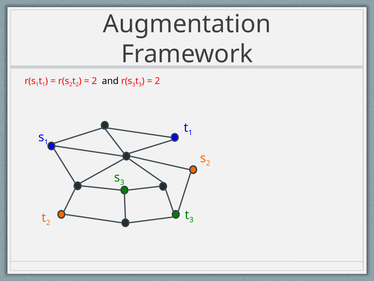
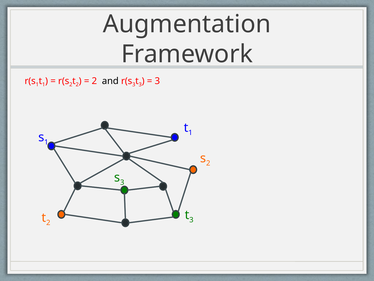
2 at (157, 81): 2 -> 3
